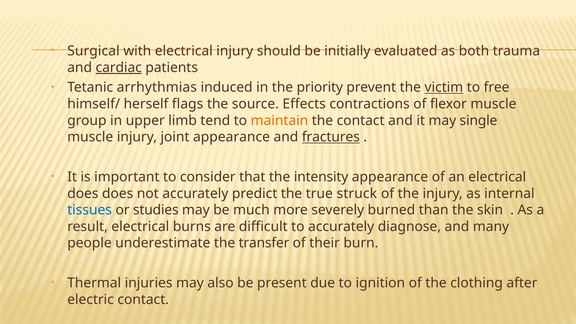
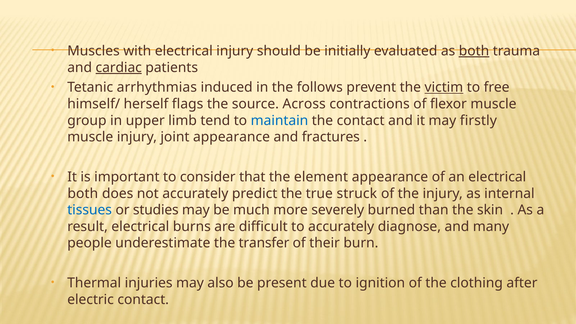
Surgical: Surgical -> Muscles
both at (474, 51) underline: none -> present
priority: priority -> follows
Effects: Effects -> Across
maintain colour: orange -> blue
single: single -> firstly
fractures underline: present -> none
intensity: intensity -> element
does at (83, 193): does -> both
